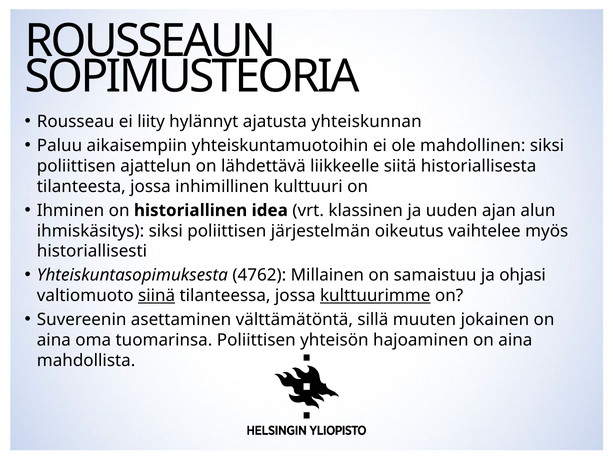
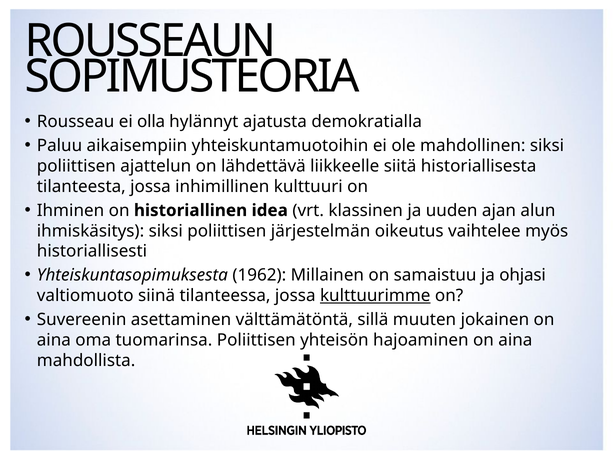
liity: liity -> olla
yhteiskunnan: yhteiskunnan -> demokratialla
4762: 4762 -> 1962
siinä underline: present -> none
